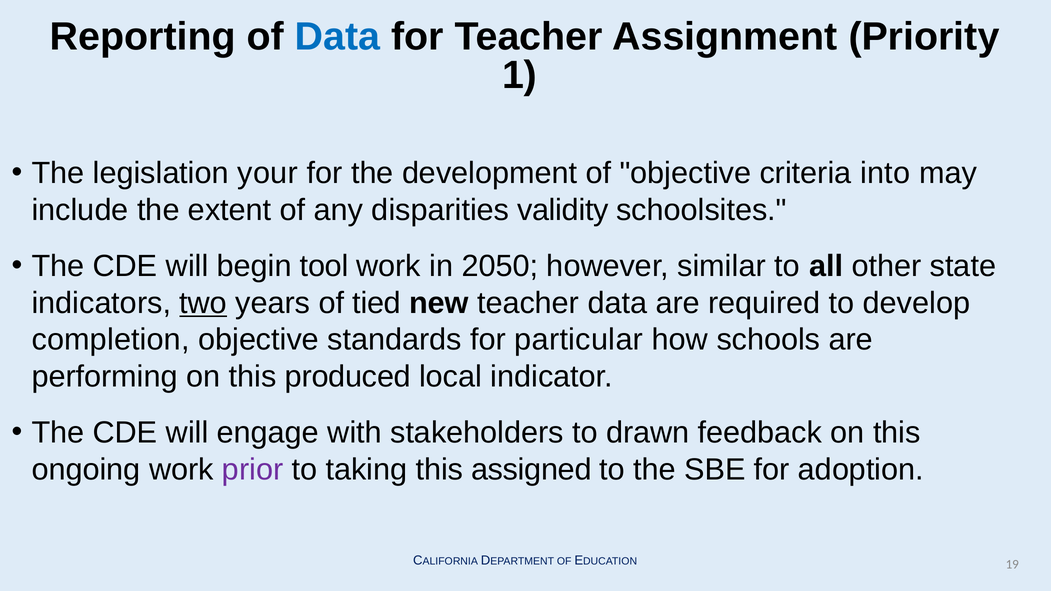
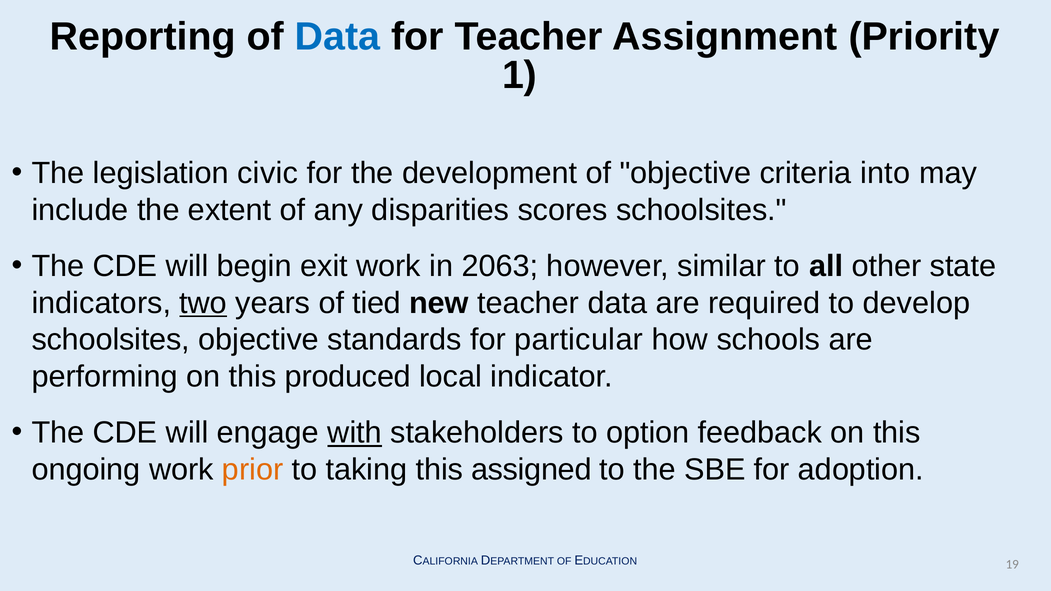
your: your -> civic
validity: validity -> scores
tool: tool -> exit
2050: 2050 -> 2063
completion at (111, 340): completion -> schoolsites
with underline: none -> present
drawn: drawn -> option
prior colour: purple -> orange
